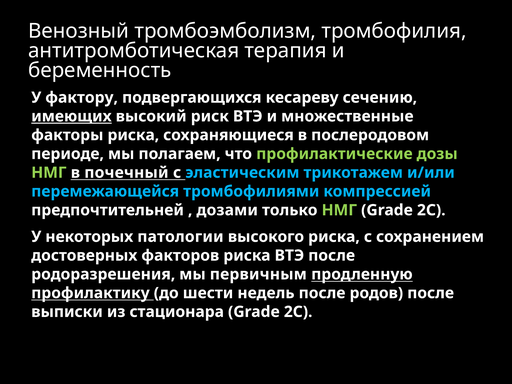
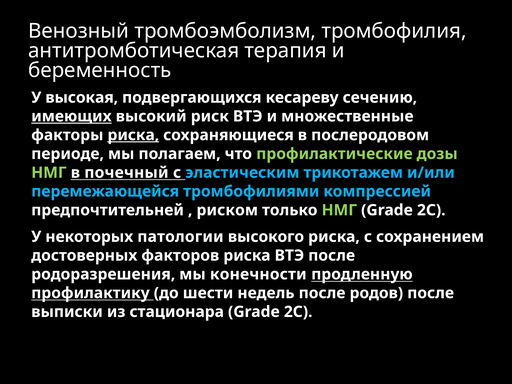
фактору: фактору -> высокая
риска at (133, 135) underline: none -> present
дозами: дозами -> риском
первичным: первичным -> конечности
